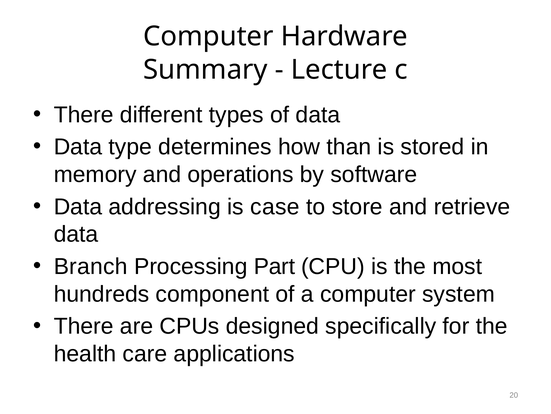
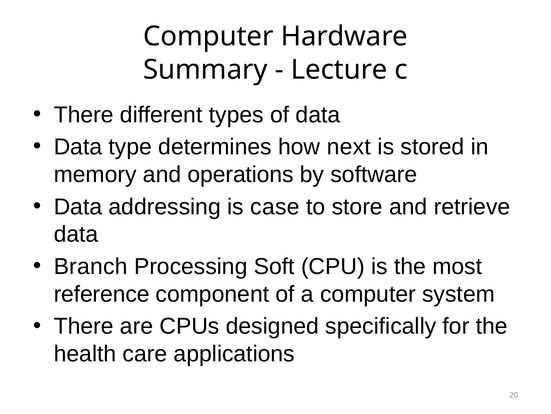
than: than -> next
Part: Part -> Soft
hundreds: hundreds -> reference
